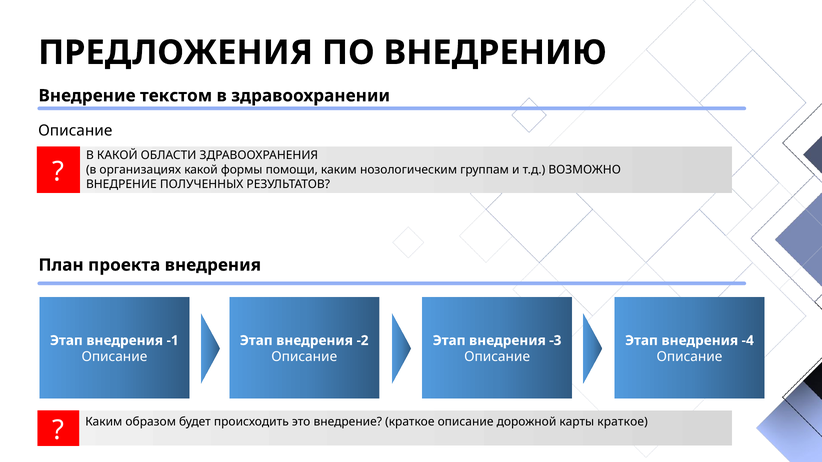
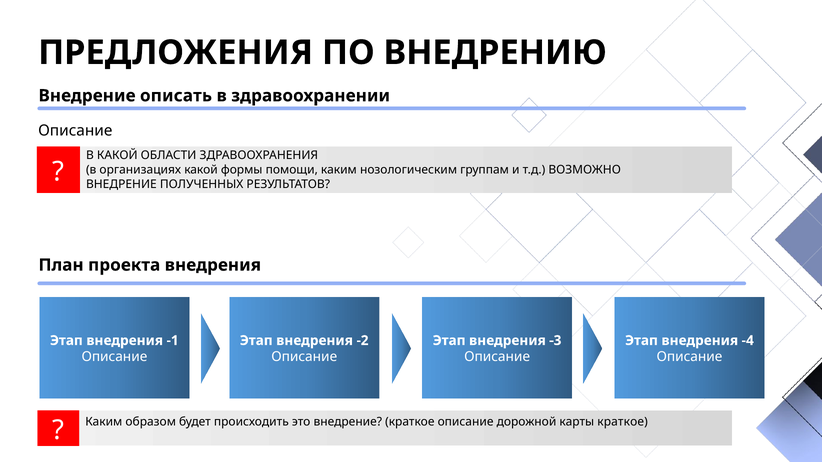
текстом: текстом -> описать
